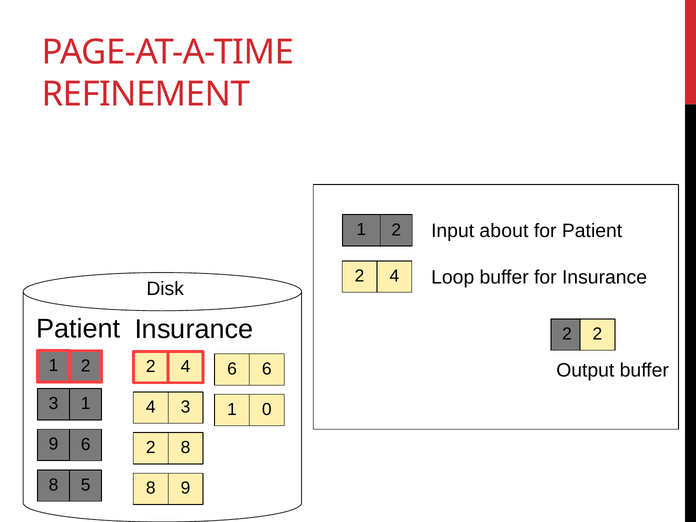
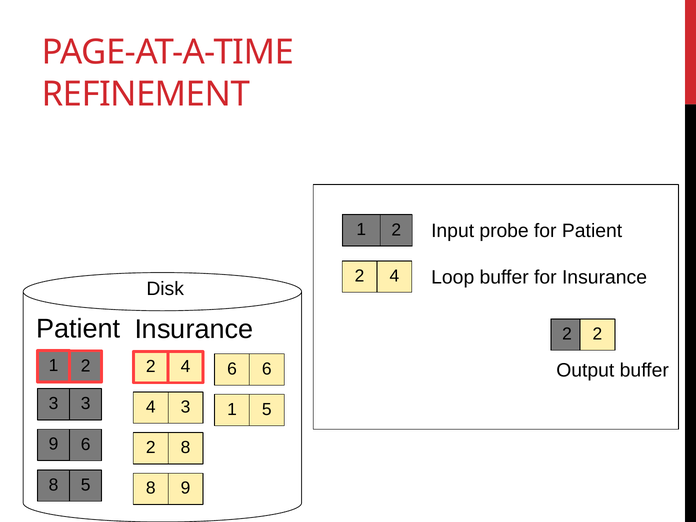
about: about -> probe
3 1: 1 -> 3
1 0: 0 -> 5
